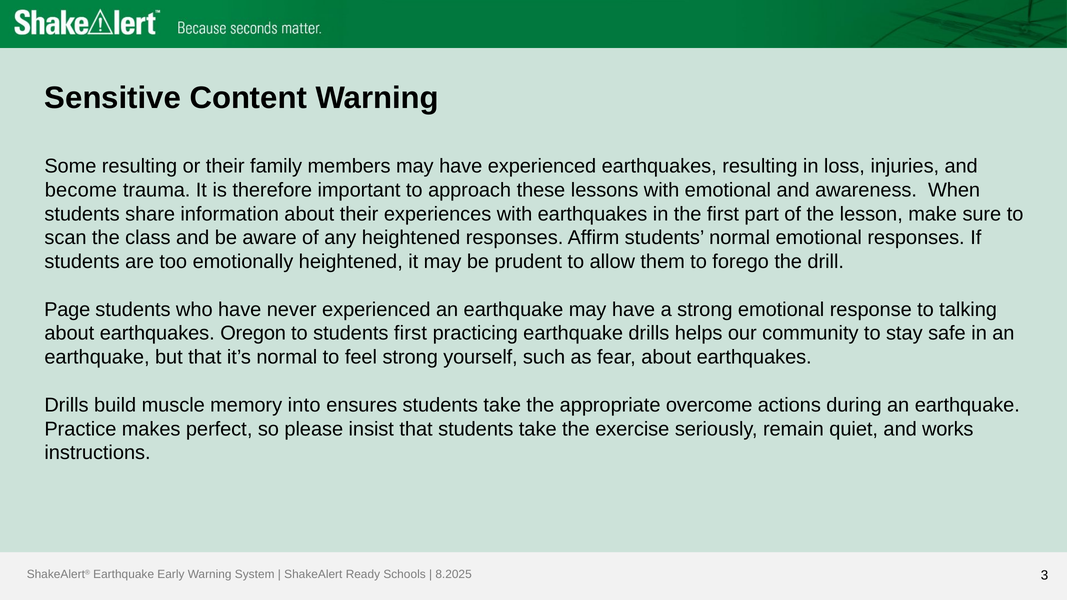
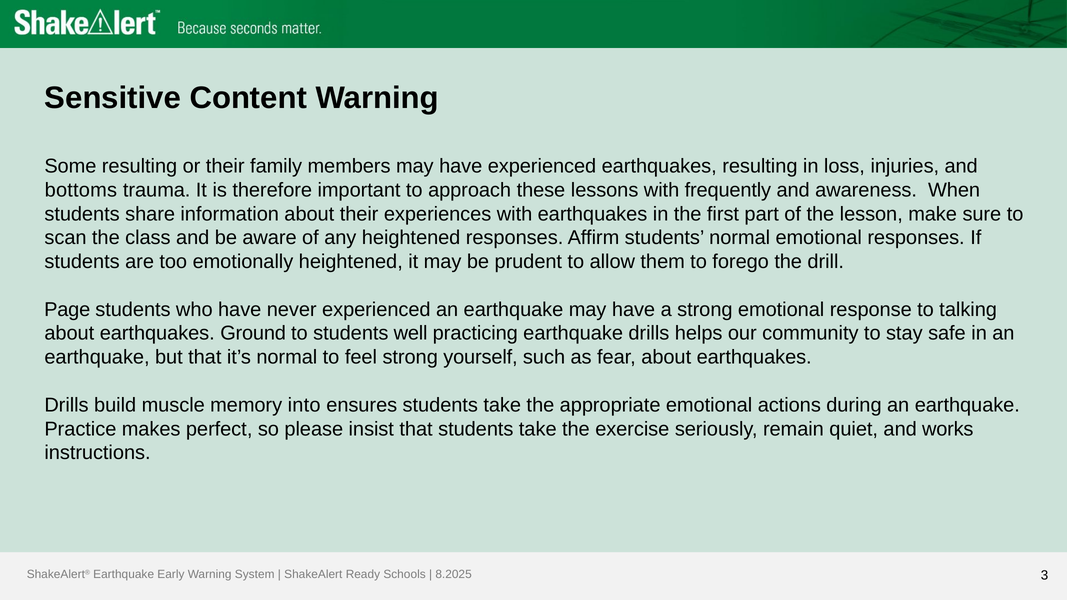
become: become -> bottoms
with emotional: emotional -> frequently
Oregon: Oregon -> Ground
students first: first -> well
appropriate overcome: overcome -> emotional
